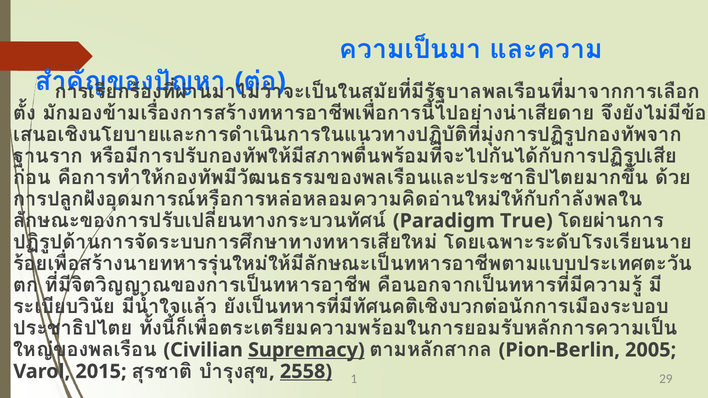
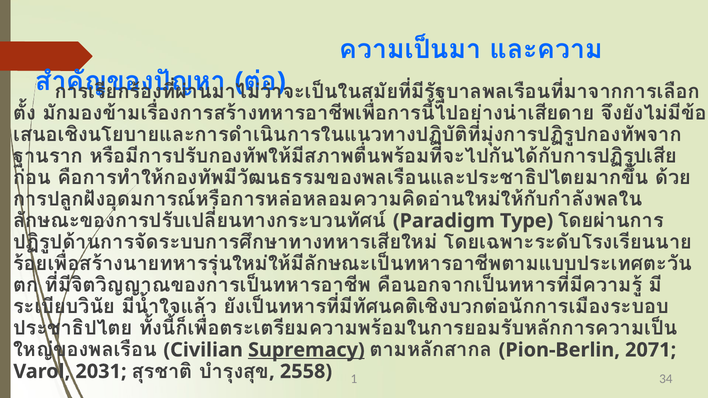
True: True -> Type
2005: 2005 -> 2071
2015: 2015 -> 2031
2558 underline: present -> none
29: 29 -> 34
